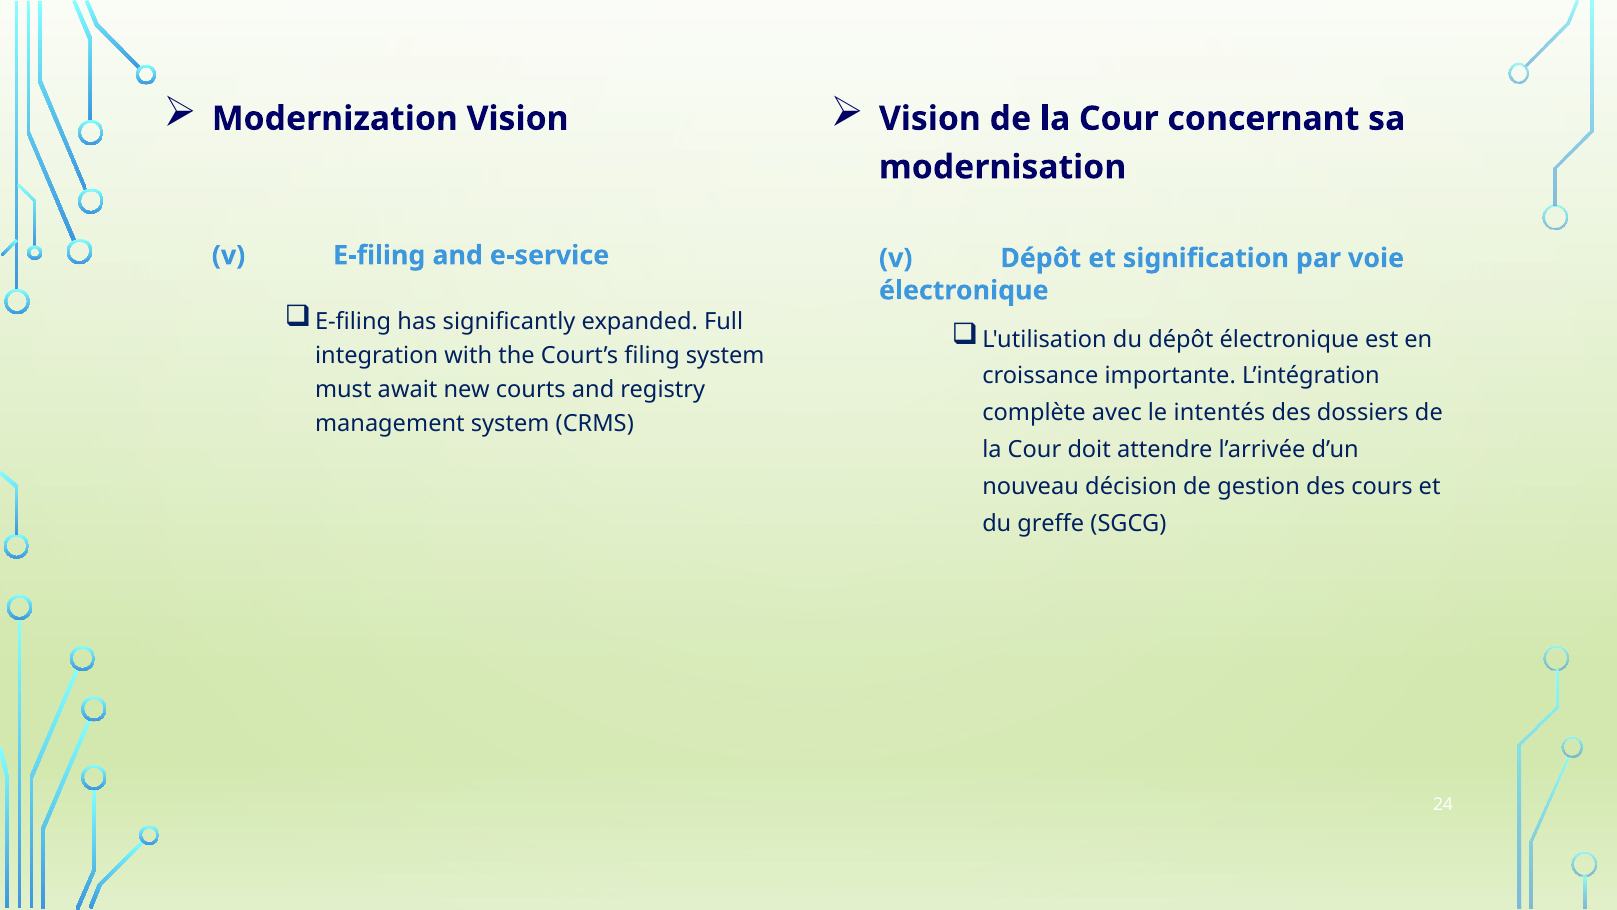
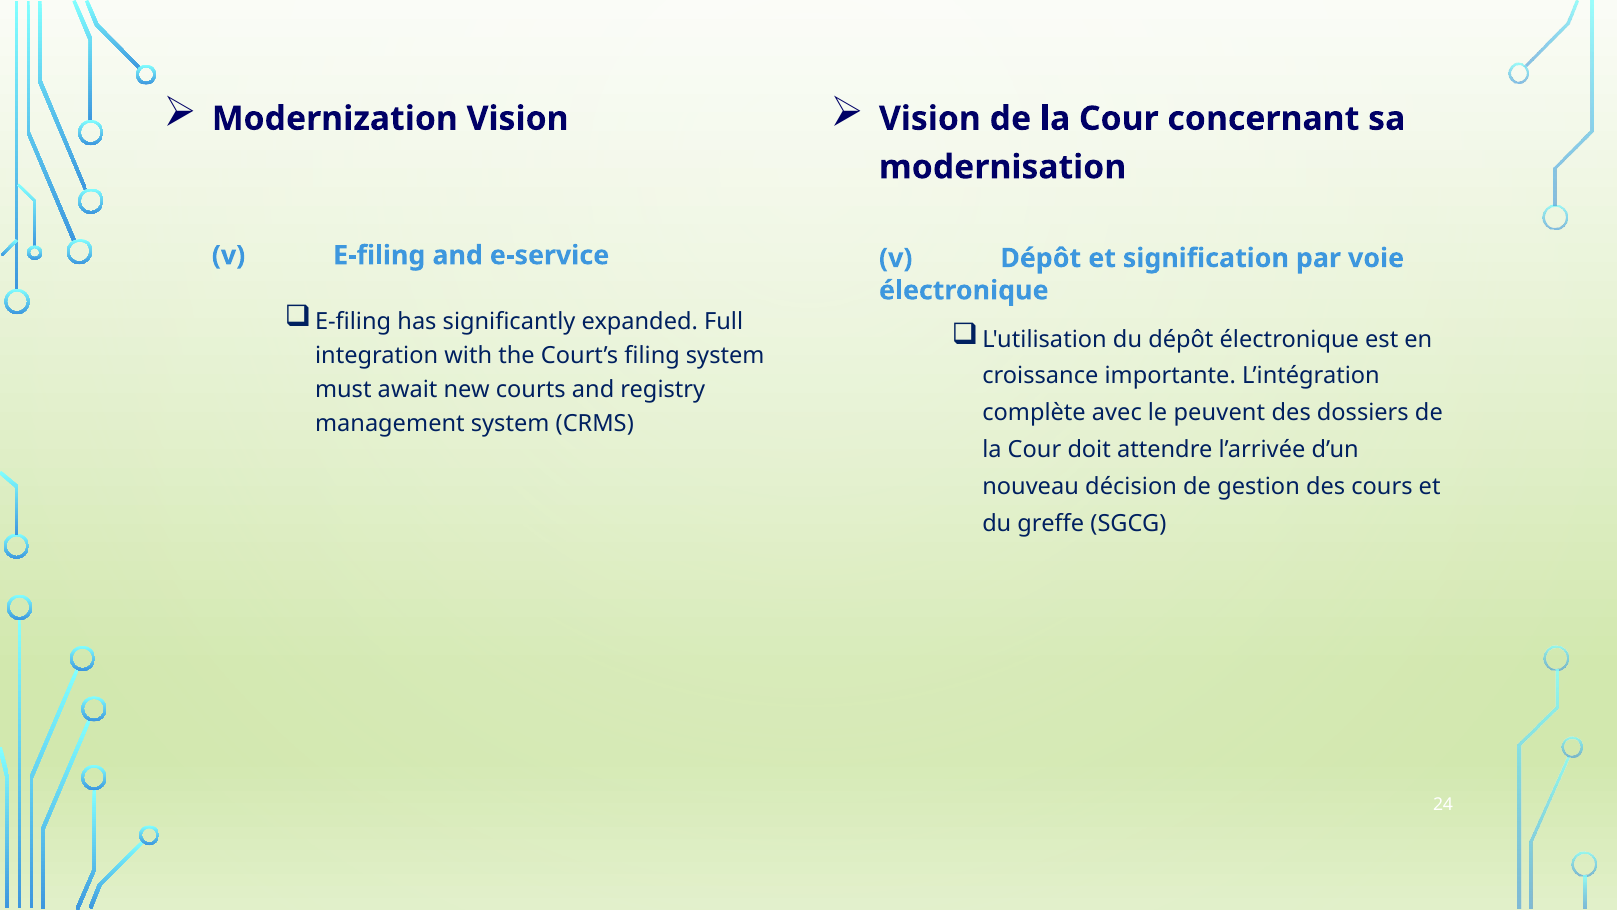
intentés: intentés -> peuvent
